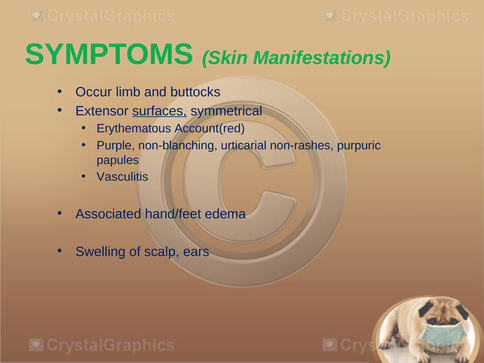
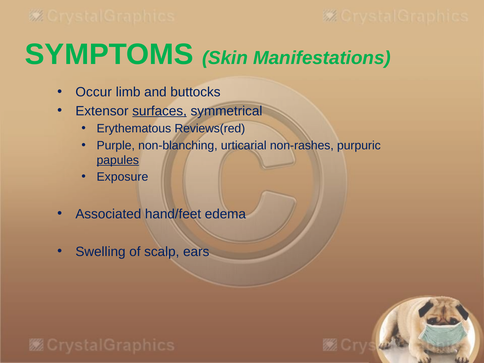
Account(red: Account(red -> Reviews(red
papules underline: none -> present
Vasculitis: Vasculitis -> Exposure
